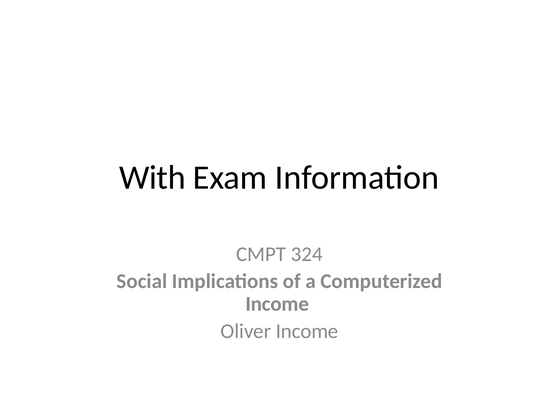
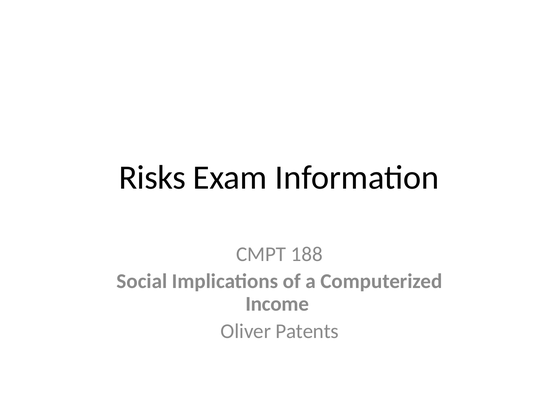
With: With -> Risks
324: 324 -> 188
Oliver Income: Income -> Patents
